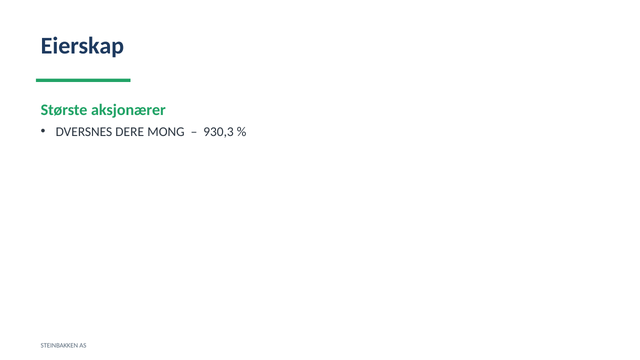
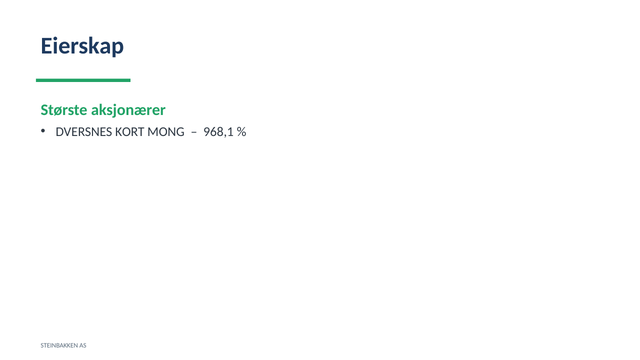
DERE: DERE -> KORT
930,3: 930,3 -> 968,1
